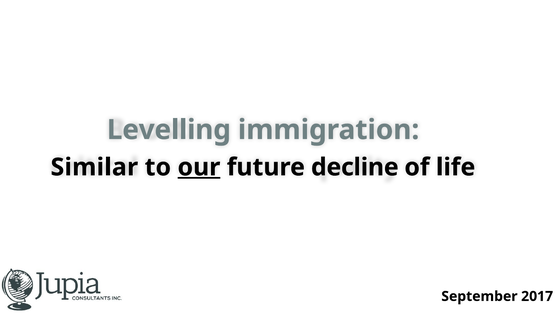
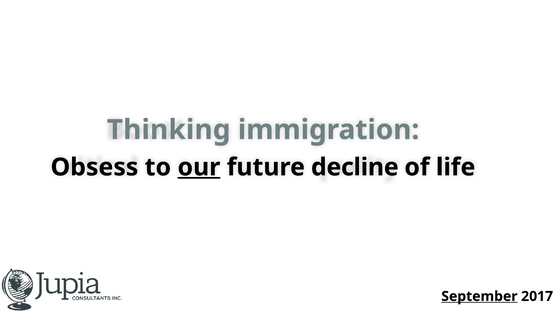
Levelling: Levelling -> Thinking
Similar: Similar -> Obsess
September underline: none -> present
